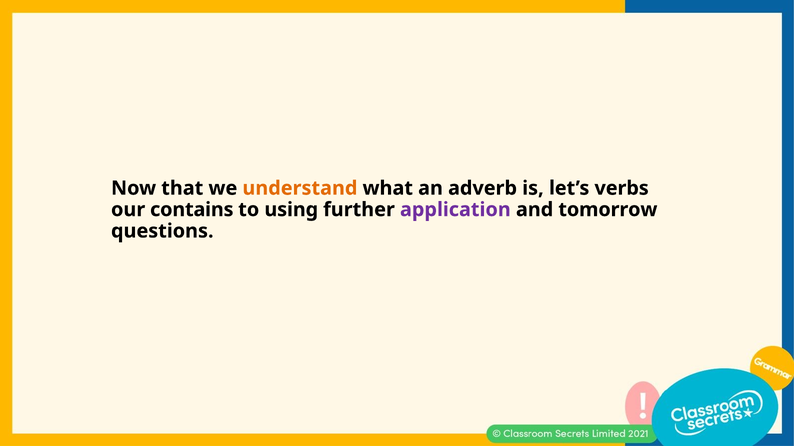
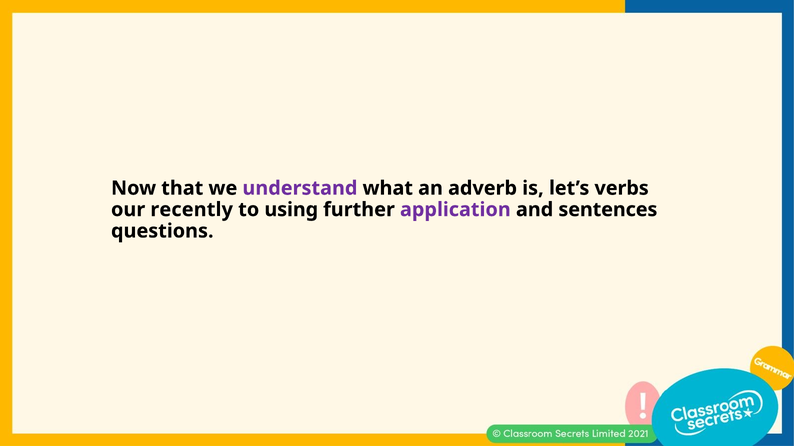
understand colour: orange -> purple
contains: contains -> recently
tomorrow: tomorrow -> sentences
